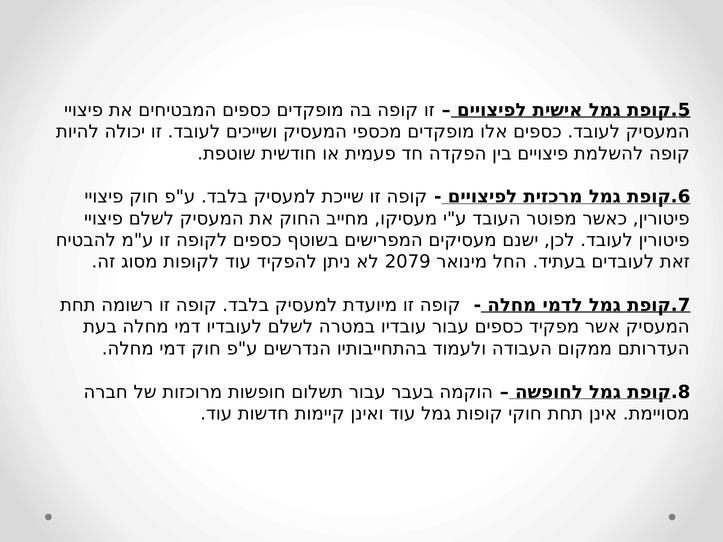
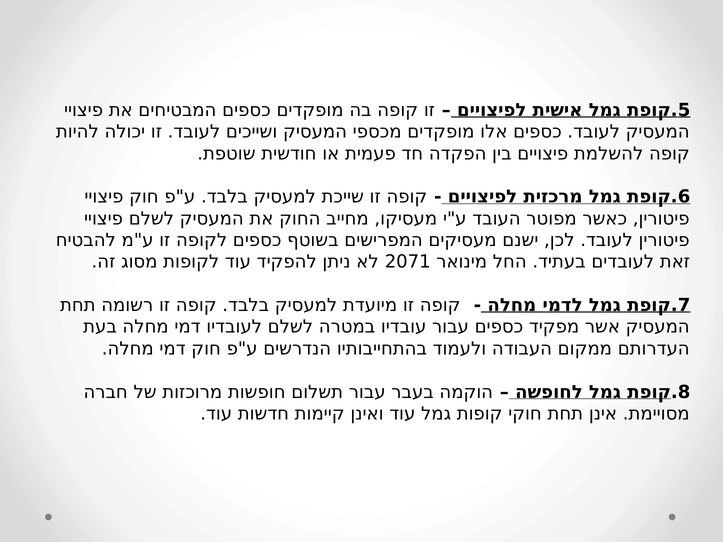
2079: 2079 -> 2071
